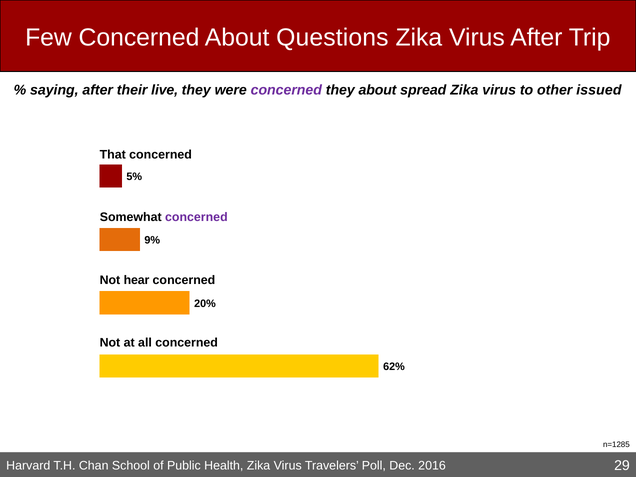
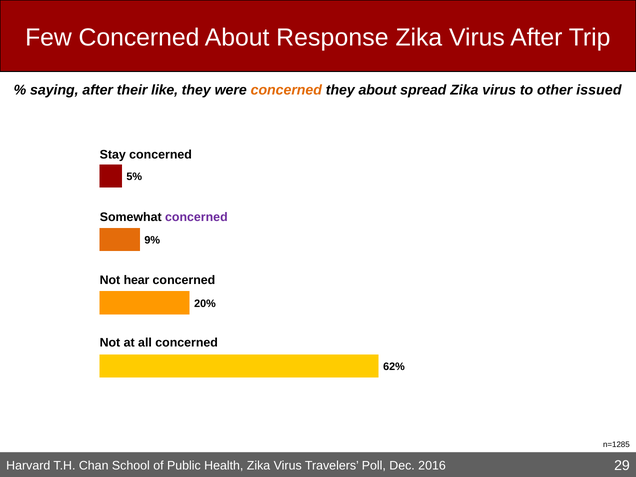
Questions: Questions -> Response
live: live -> like
concerned at (286, 90) colour: purple -> orange
That: That -> Stay
